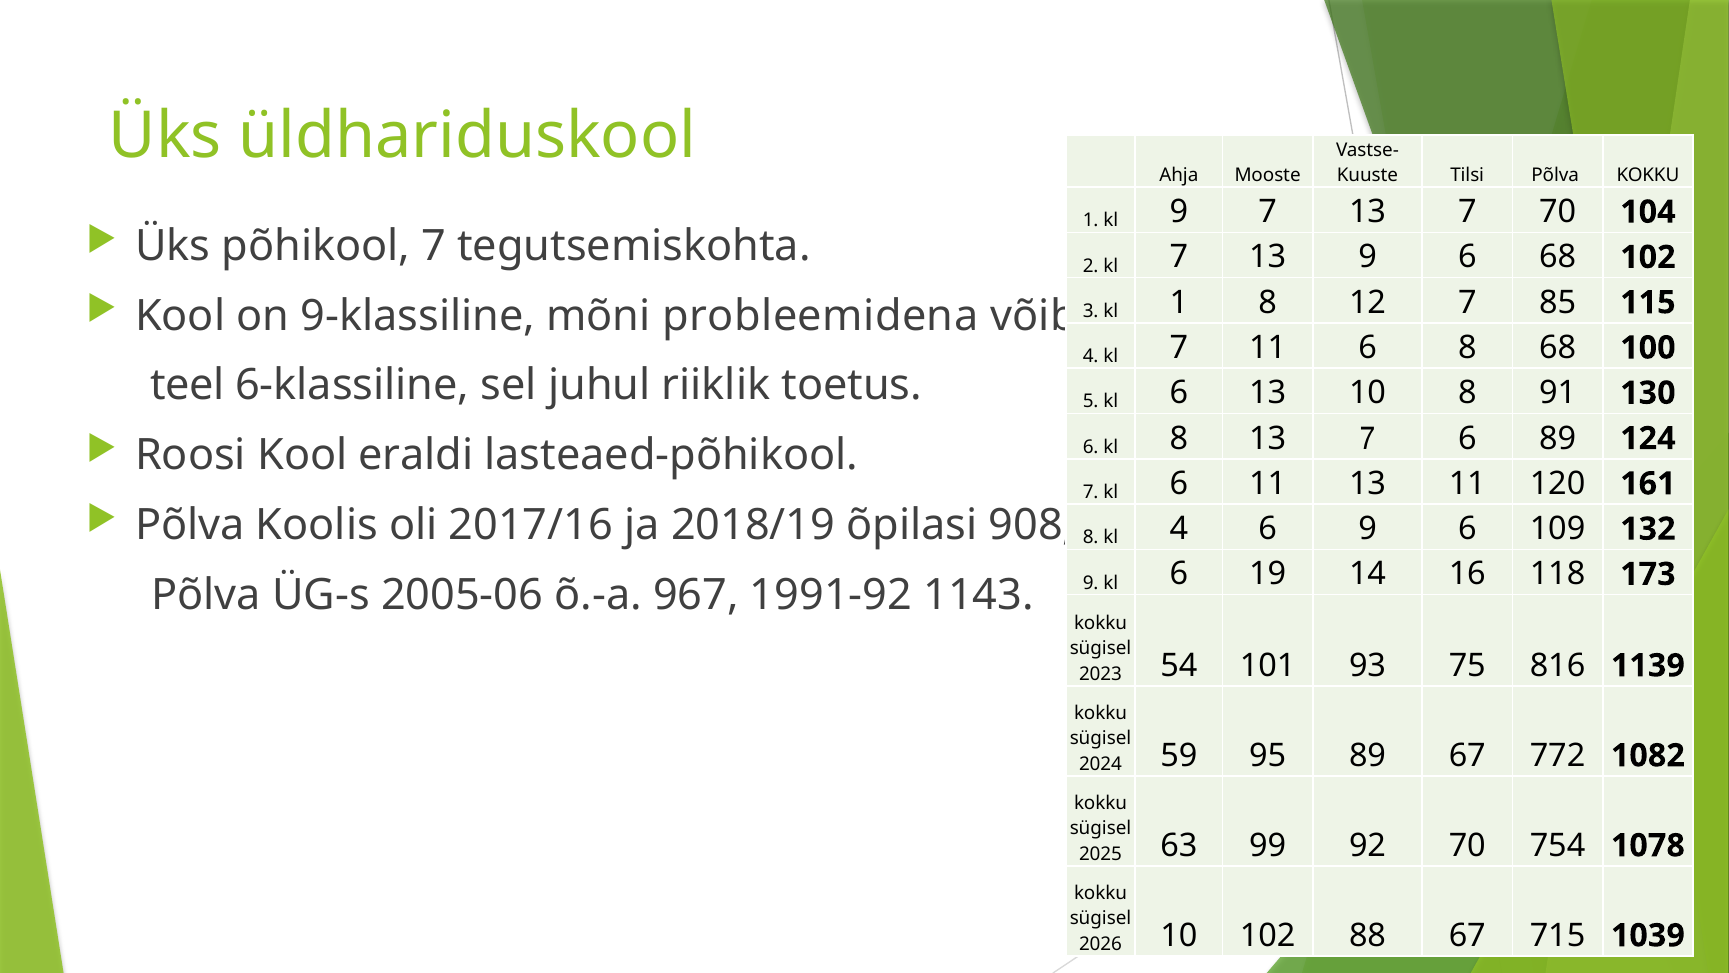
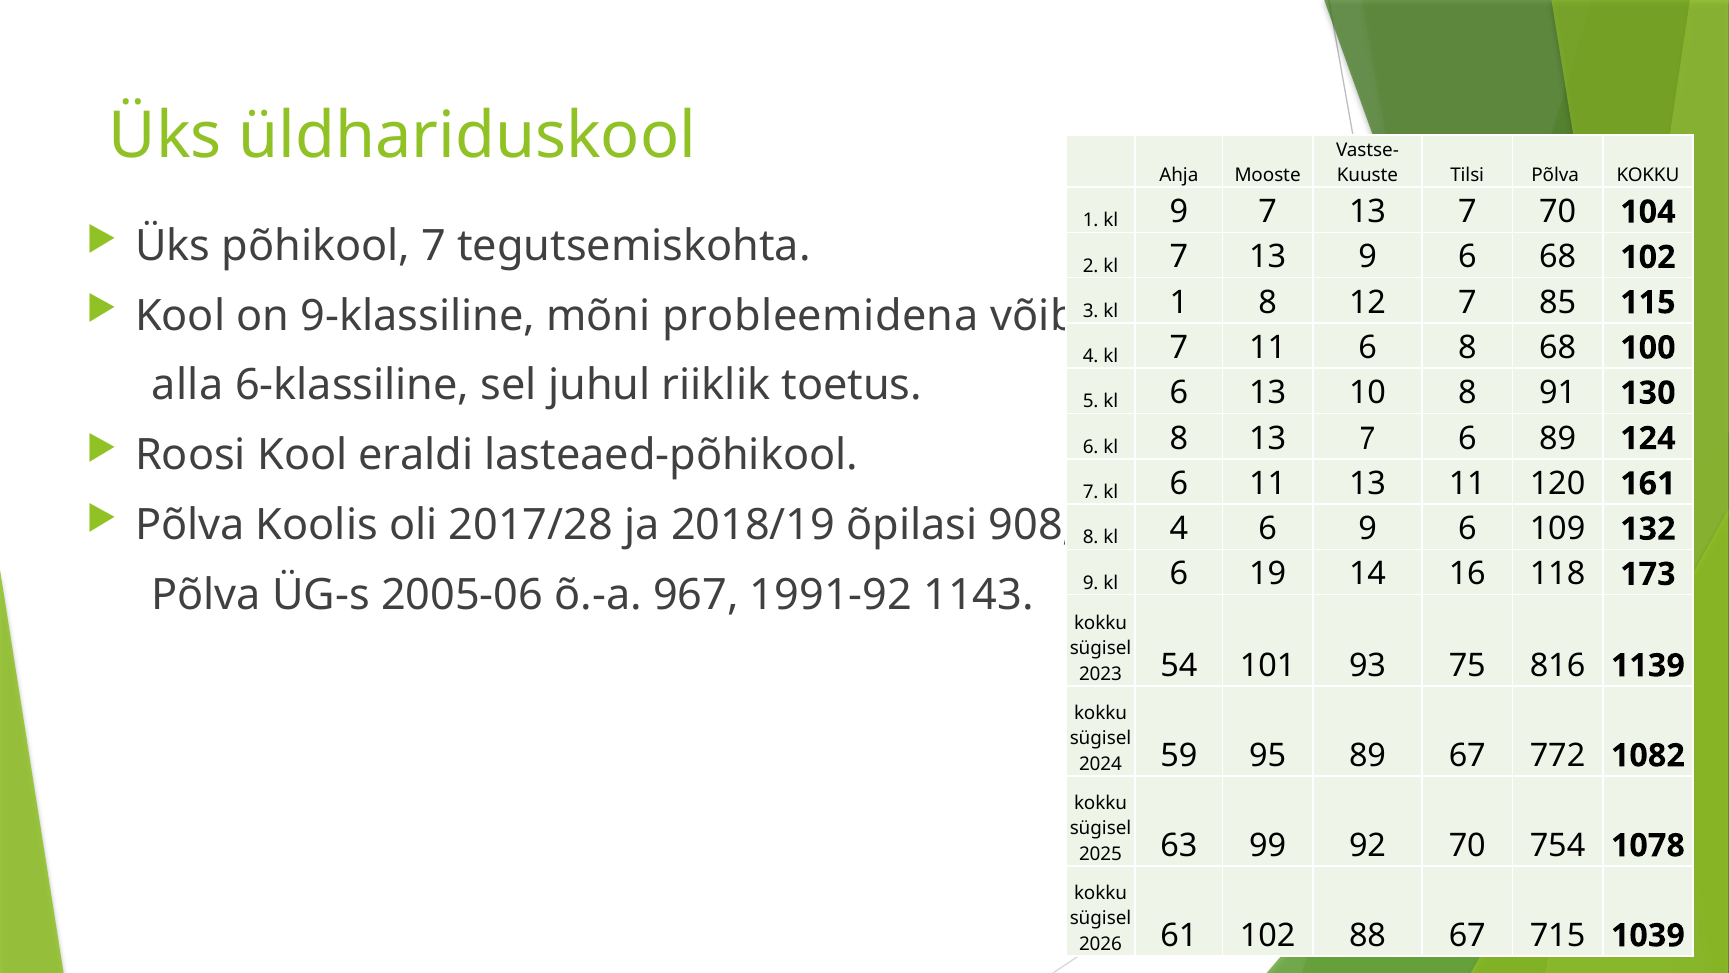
teel: teel -> alla
2017/16: 2017/16 -> 2017/28
2026 10: 10 -> 61
